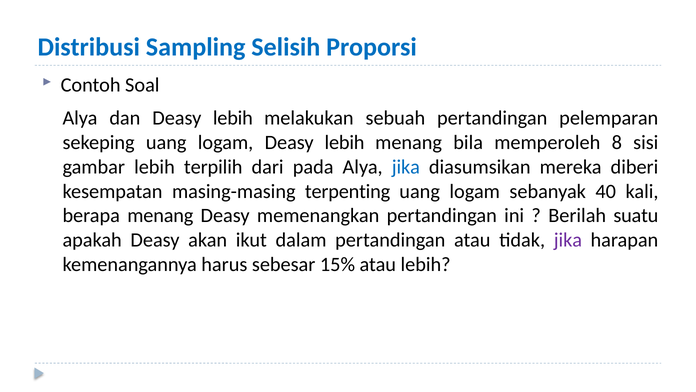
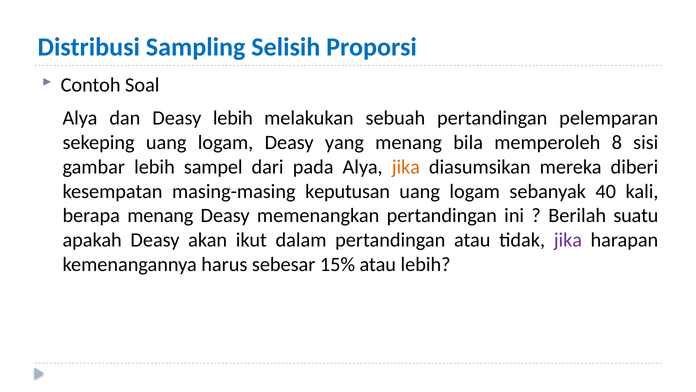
logam Deasy lebih: lebih -> yang
terpilih: terpilih -> sampel
jika at (406, 167) colour: blue -> orange
terpenting: terpenting -> keputusan
